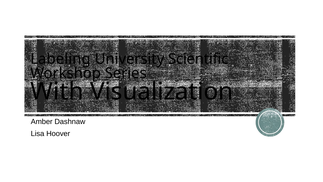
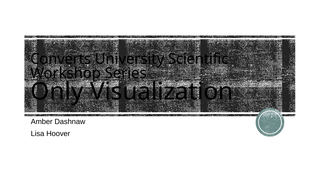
Labeling: Labeling -> Converts
With: With -> Only
